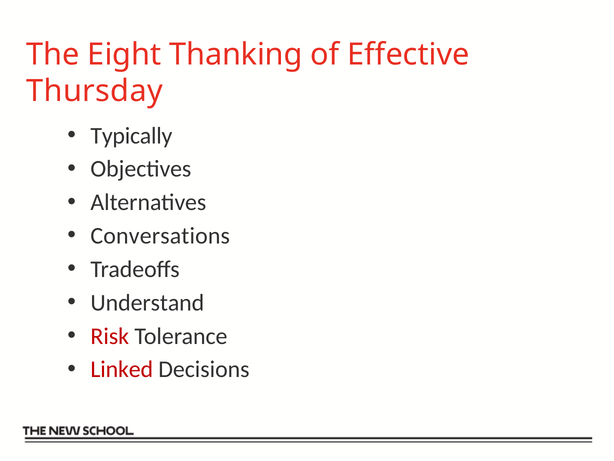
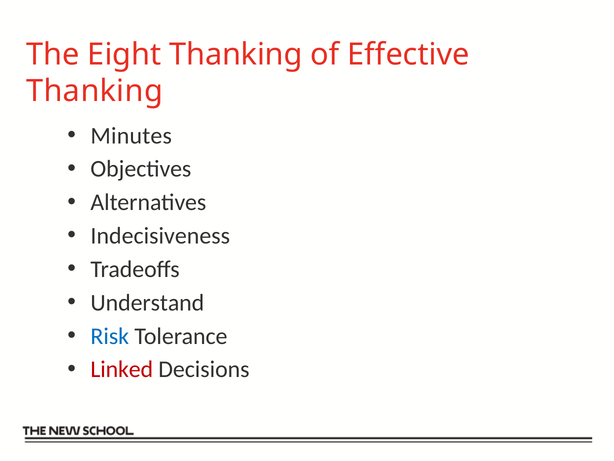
Thursday at (95, 91): Thursday -> Thanking
Typically: Typically -> Minutes
Conversations: Conversations -> Indecisiveness
Risk colour: red -> blue
